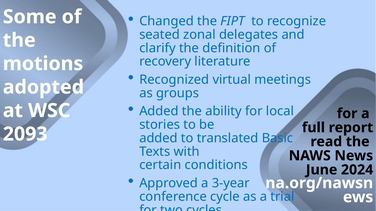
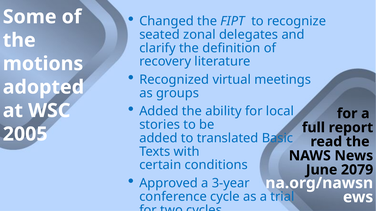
2093: 2093 -> 2005
2024: 2024 -> 2079
